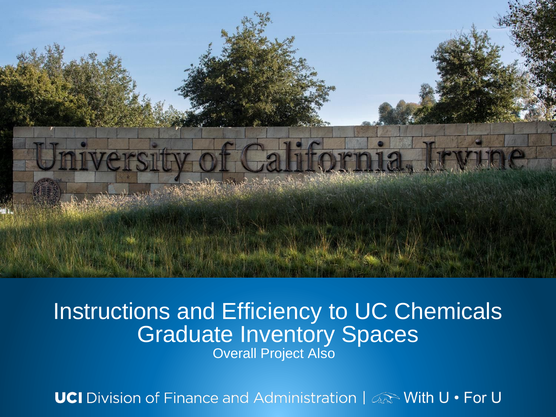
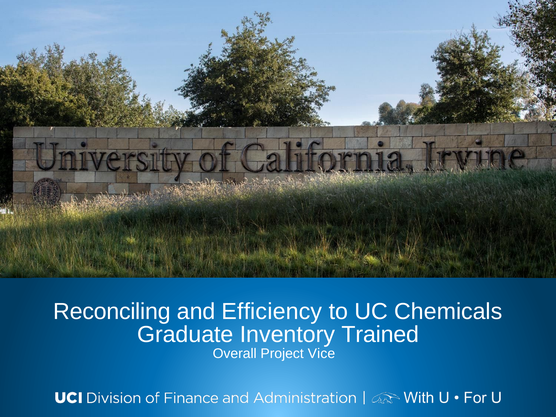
Instructions: Instructions -> Reconciling
Spaces: Spaces -> Trained
Also: Also -> Vice
